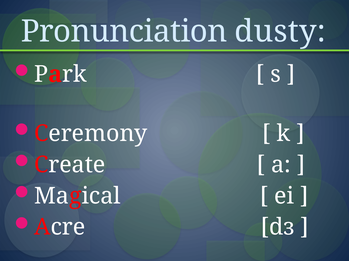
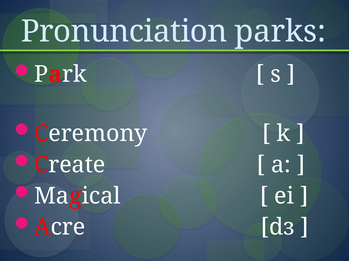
dusty: dusty -> parks
